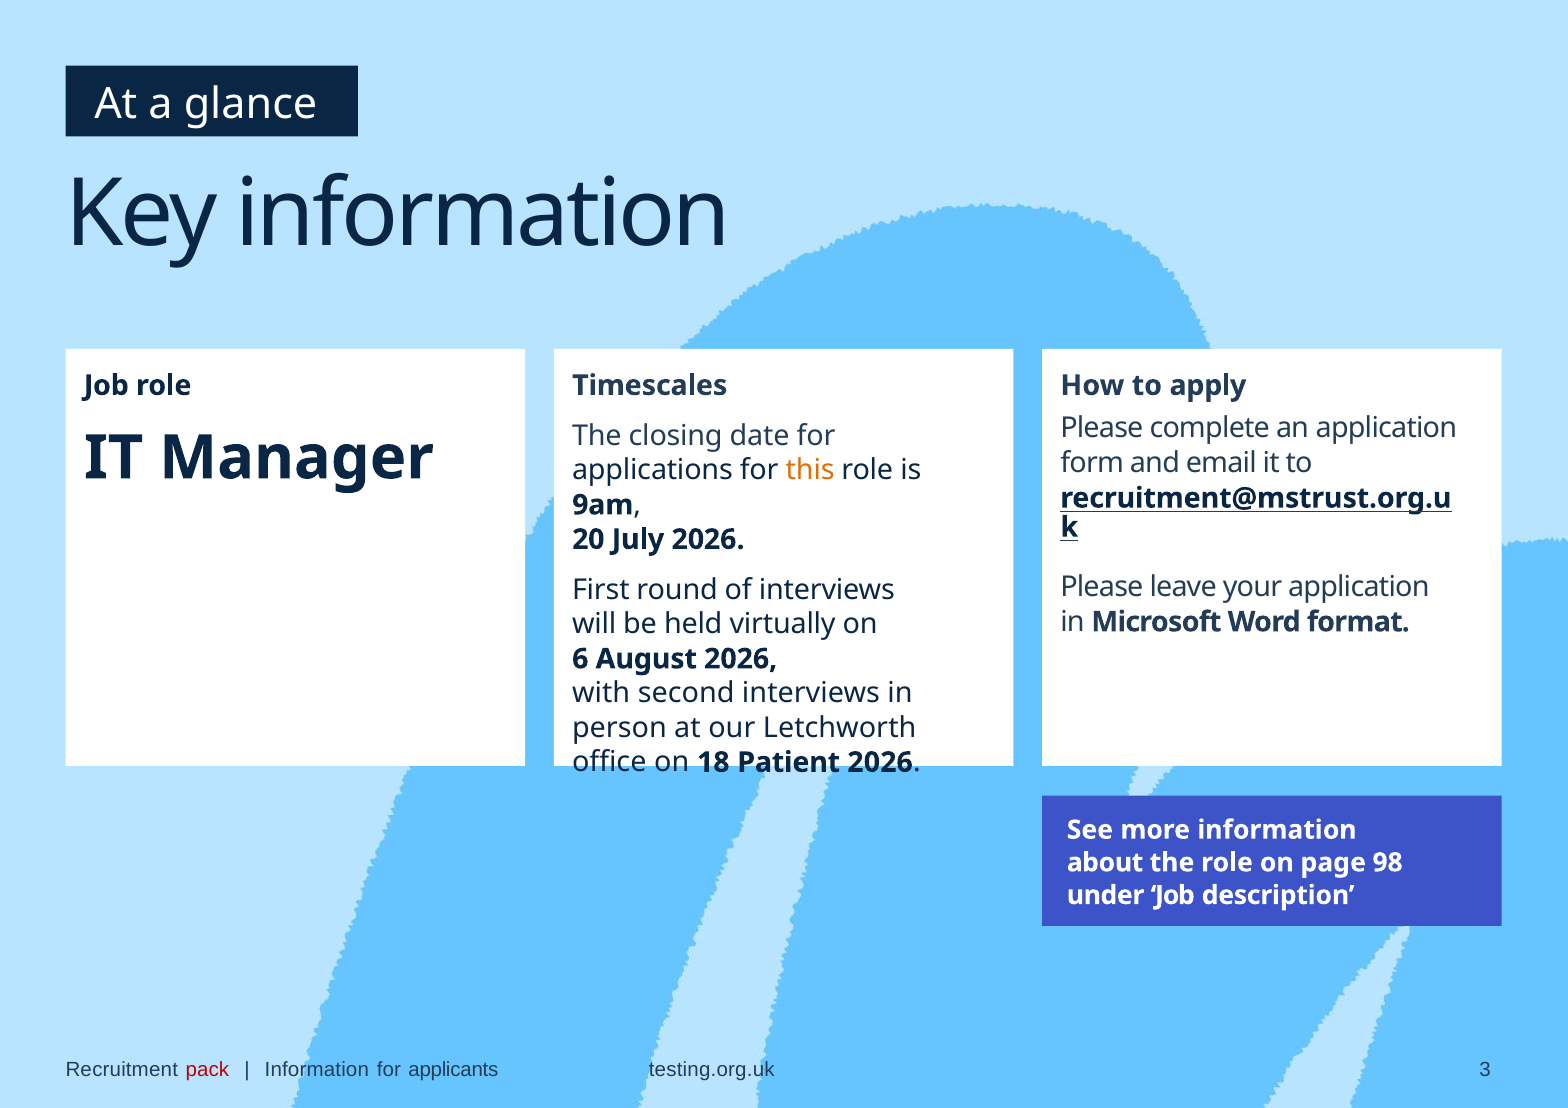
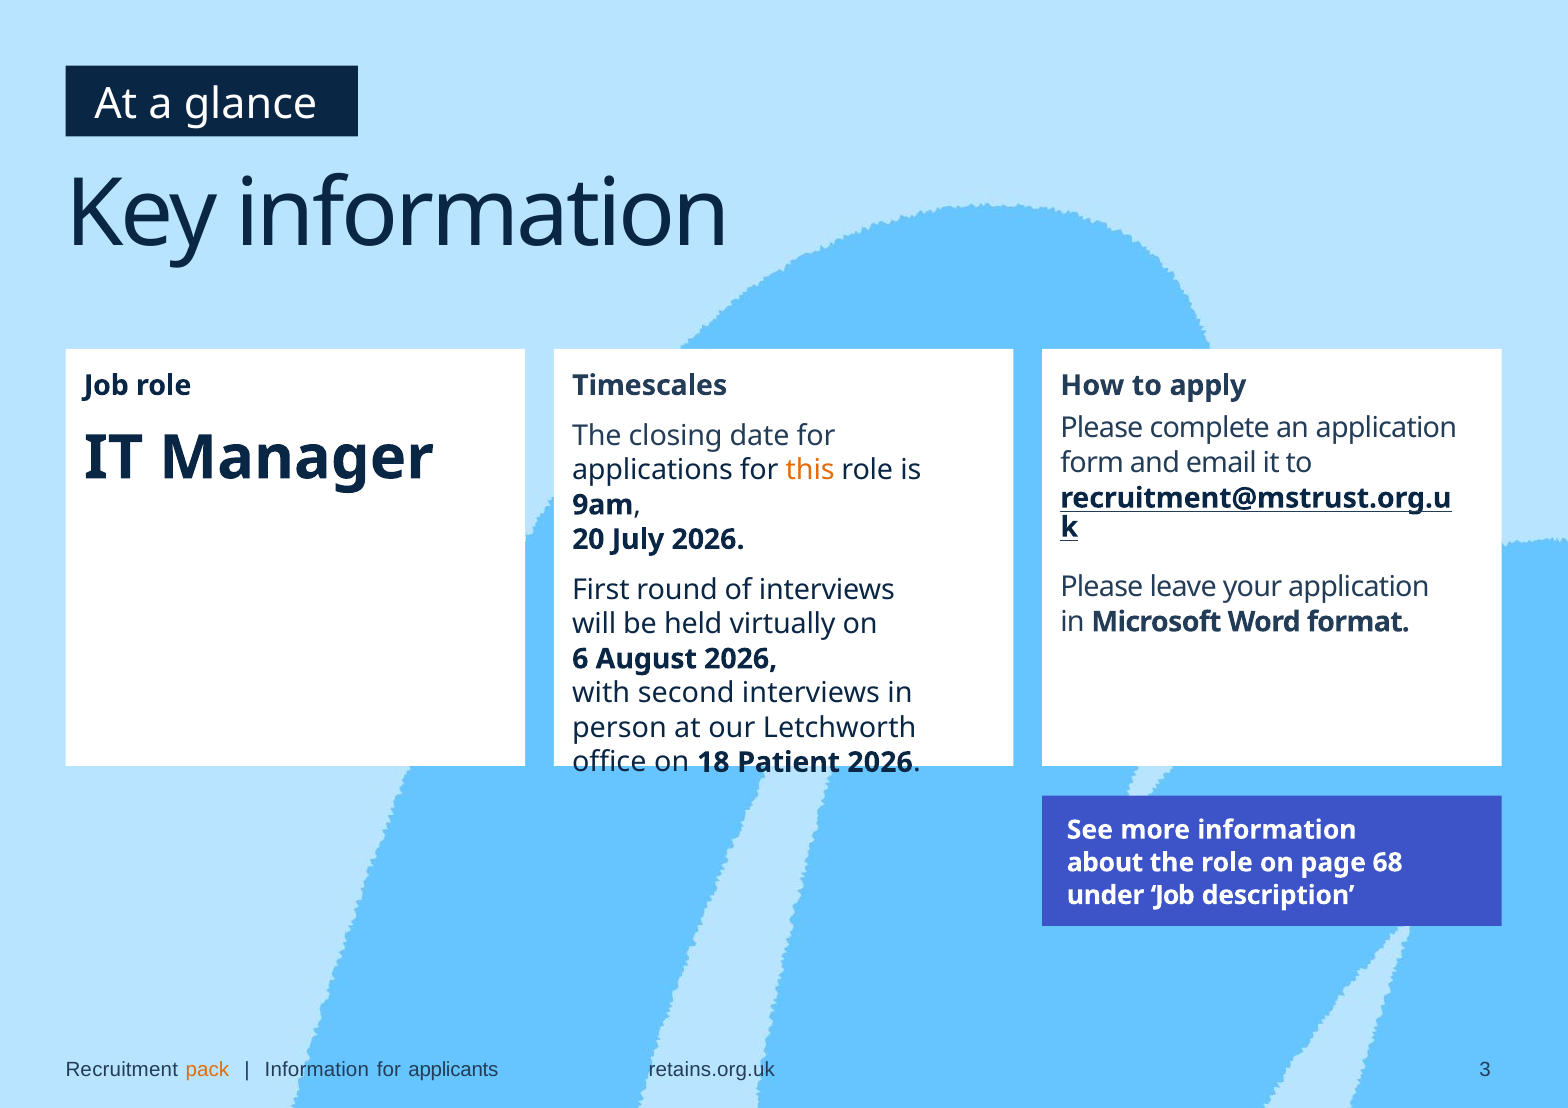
98: 98 -> 68
pack colour: red -> orange
testing.org.uk: testing.org.uk -> retains.org.uk
